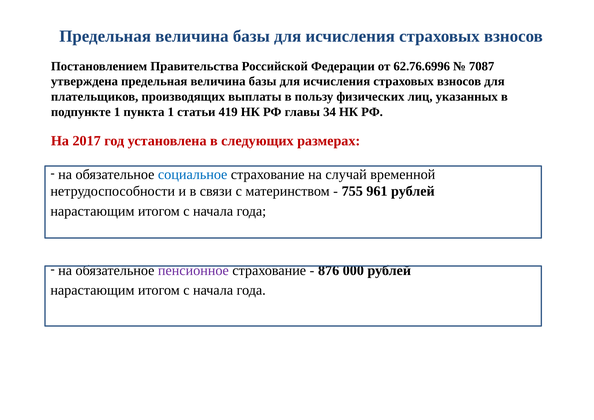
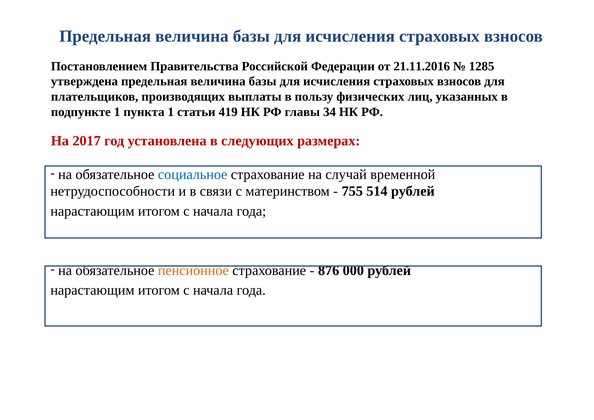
62.76.6996: 62.76.6996 -> 21.11.2016
7087: 7087 -> 1285
961: 961 -> 514
пенсионное colour: purple -> orange
